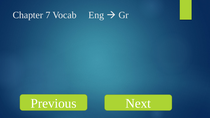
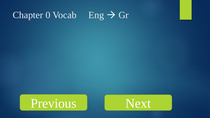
7: 7 -> 0
